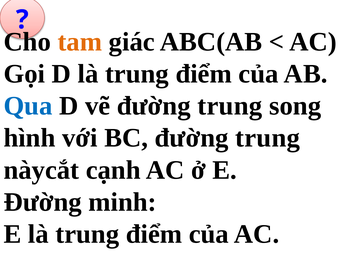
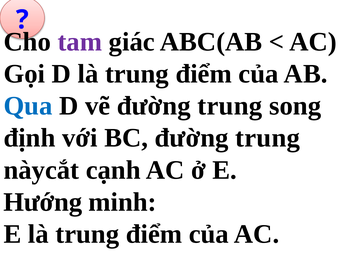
tam colour: orange -> purple
hình: hình -> định
Đường at (43, 202): Đường -> Hướng
